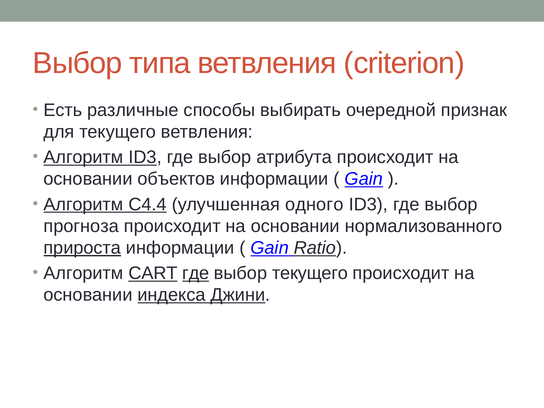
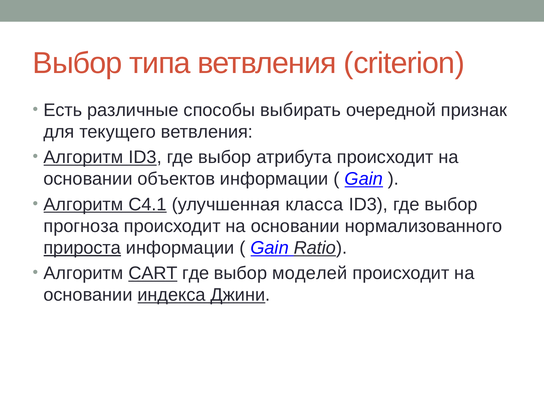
C4.4: C4.4 -> C4.1
одного: одного -> класса
где at (196, 273) underline: present -> none
выбор текущего: текущего -> моделей
